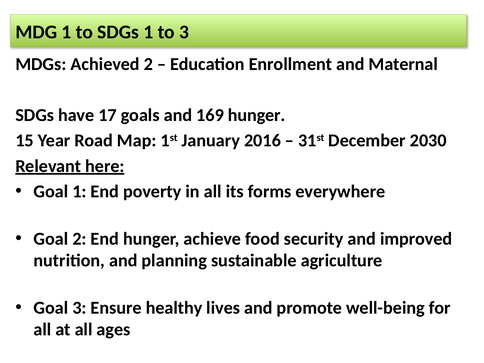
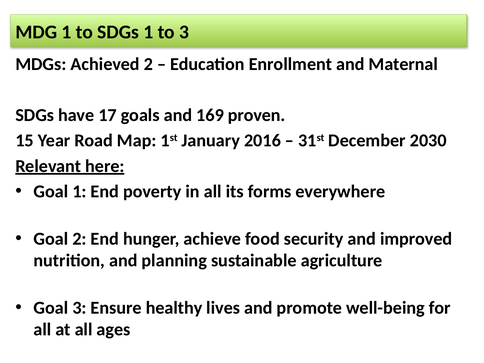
169 hunger: hunger -> proven
